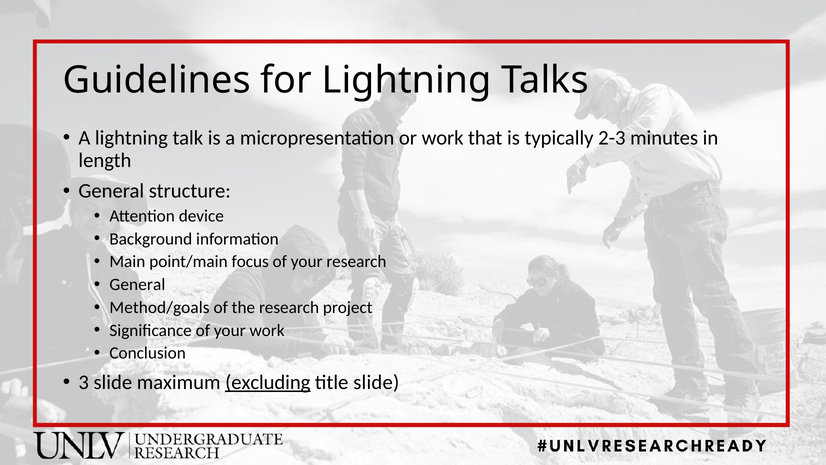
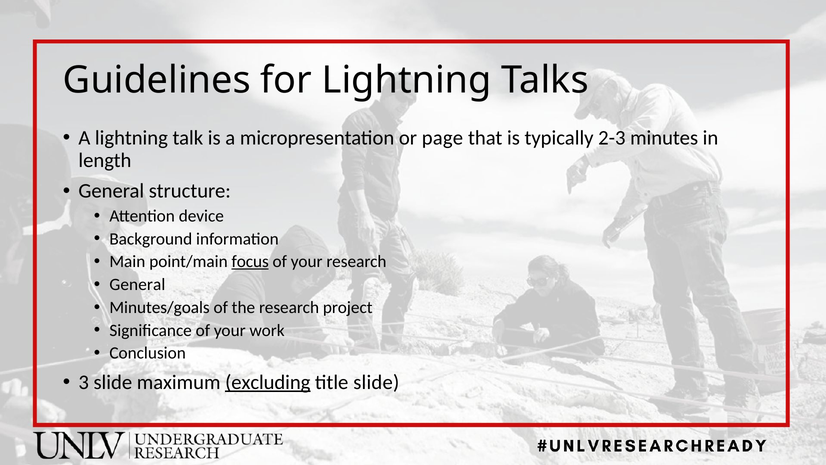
or work: work -> page
focus underline: none -> present
Method/goals: Method/goals -> Minutes/goals
